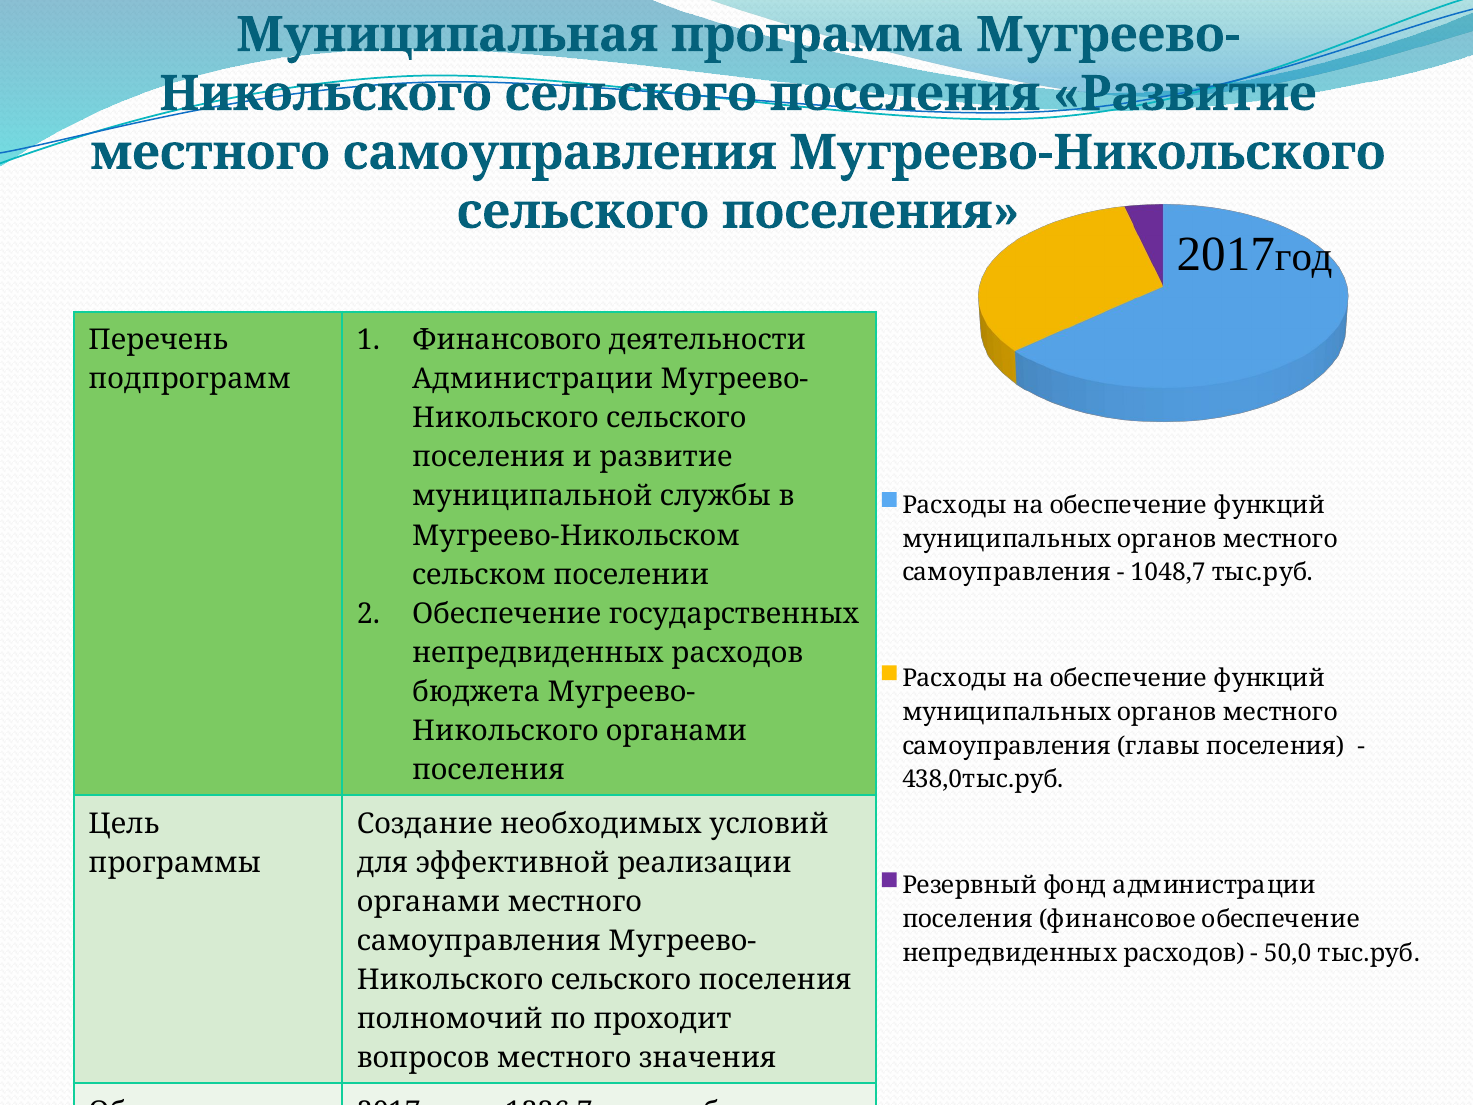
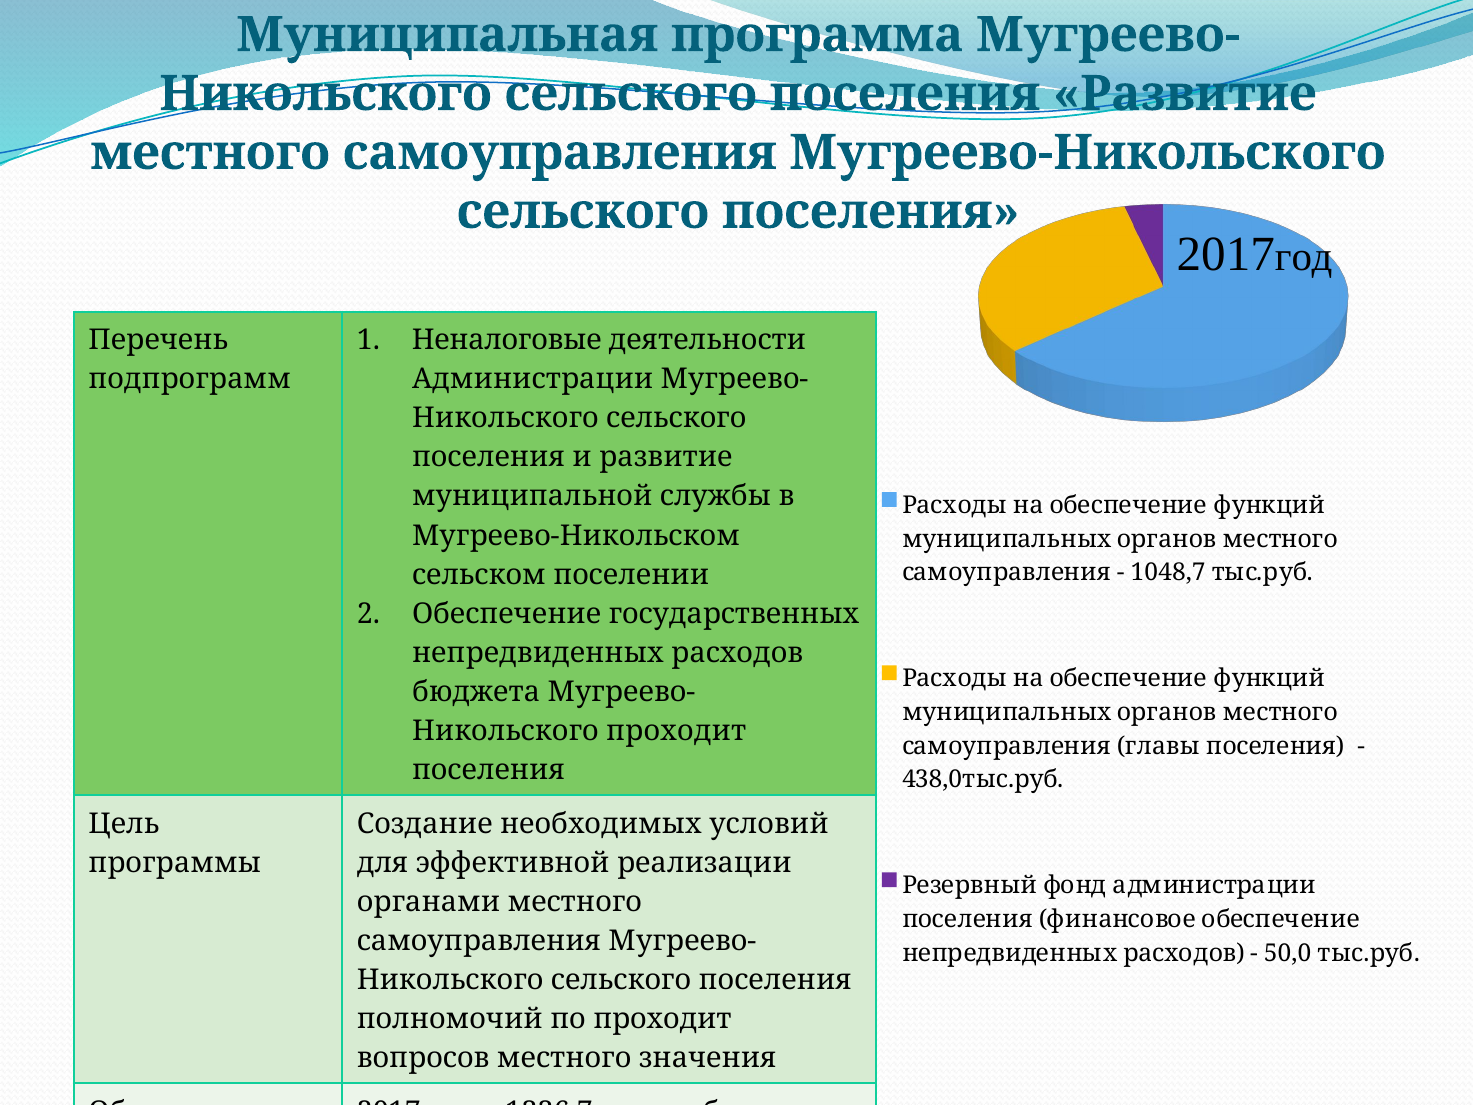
Финансового: Финансового -> Неналоговые
органами at (676, 731): органами -> проходит
